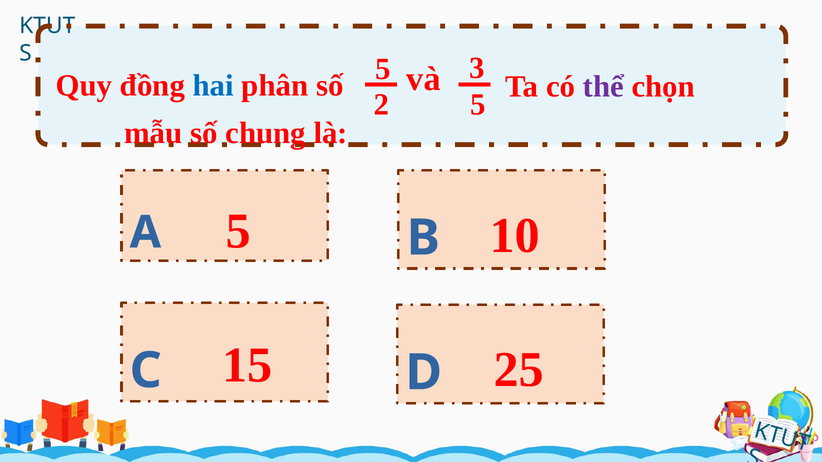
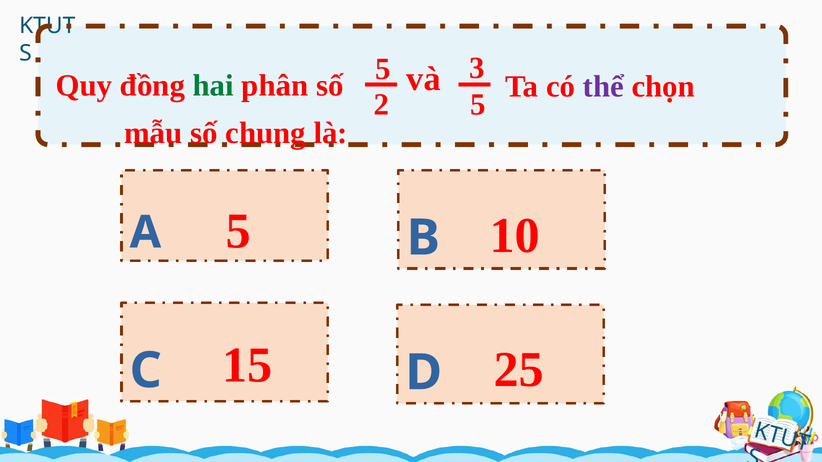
hai colour: blue -> green
